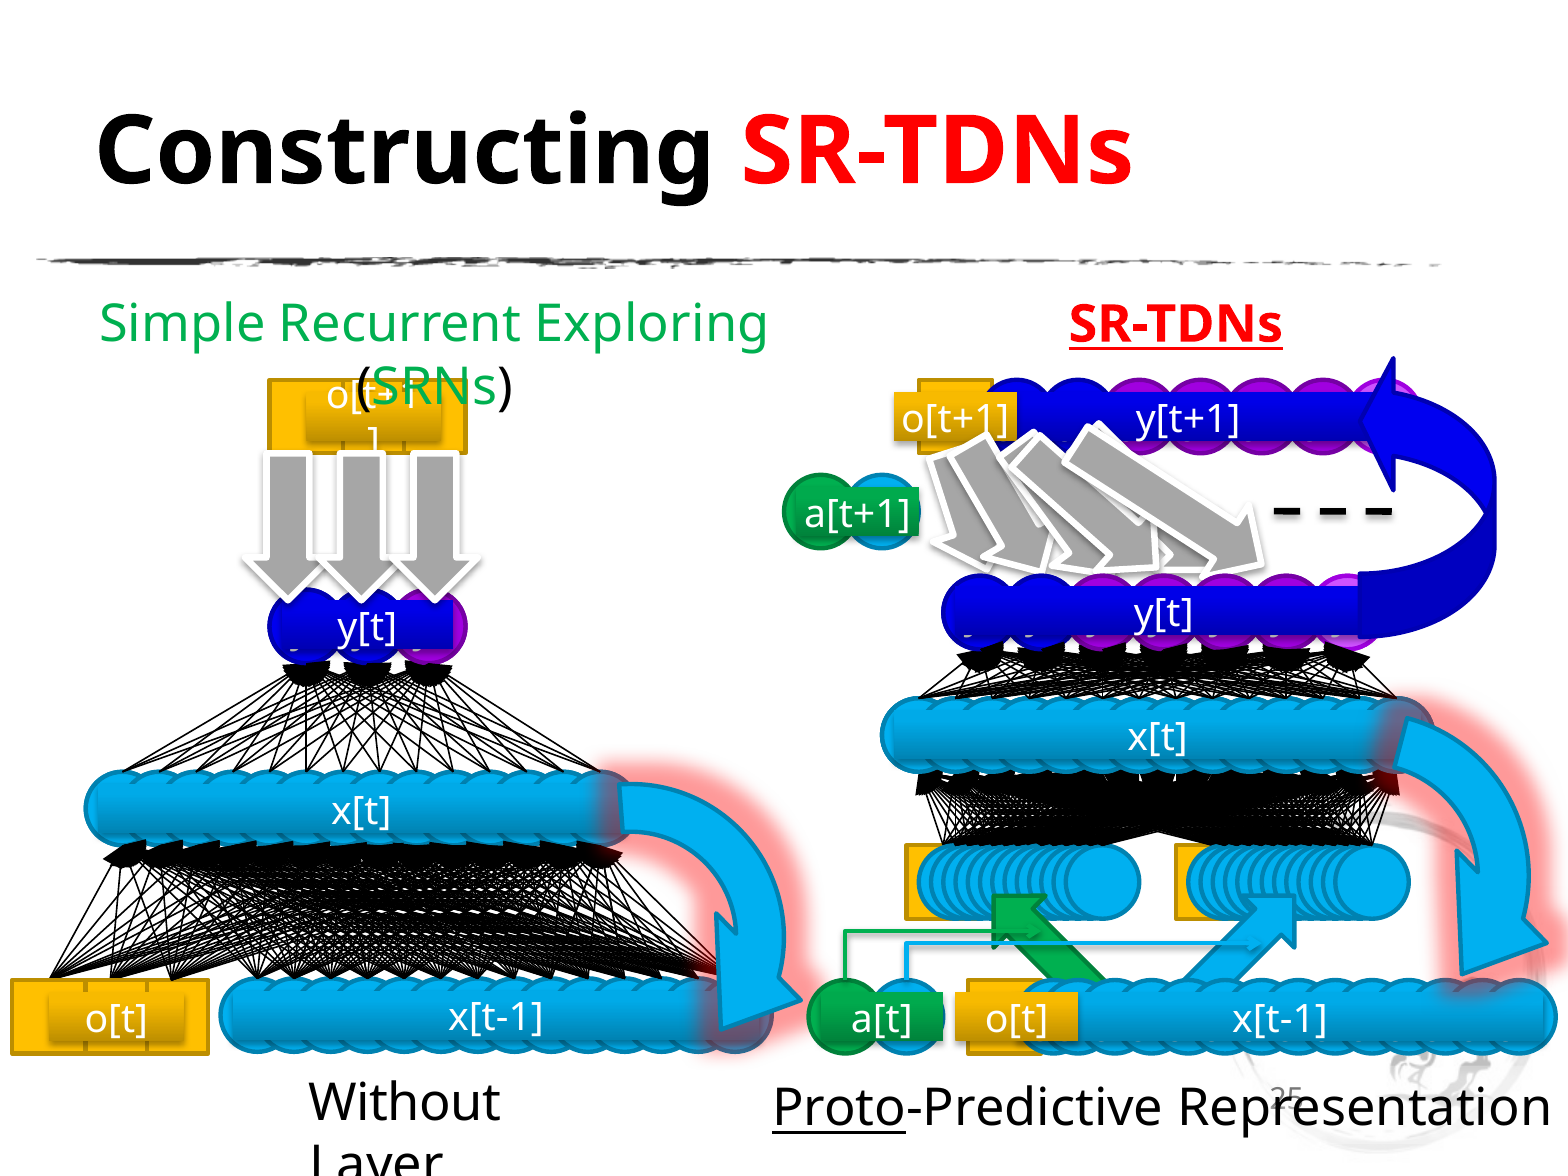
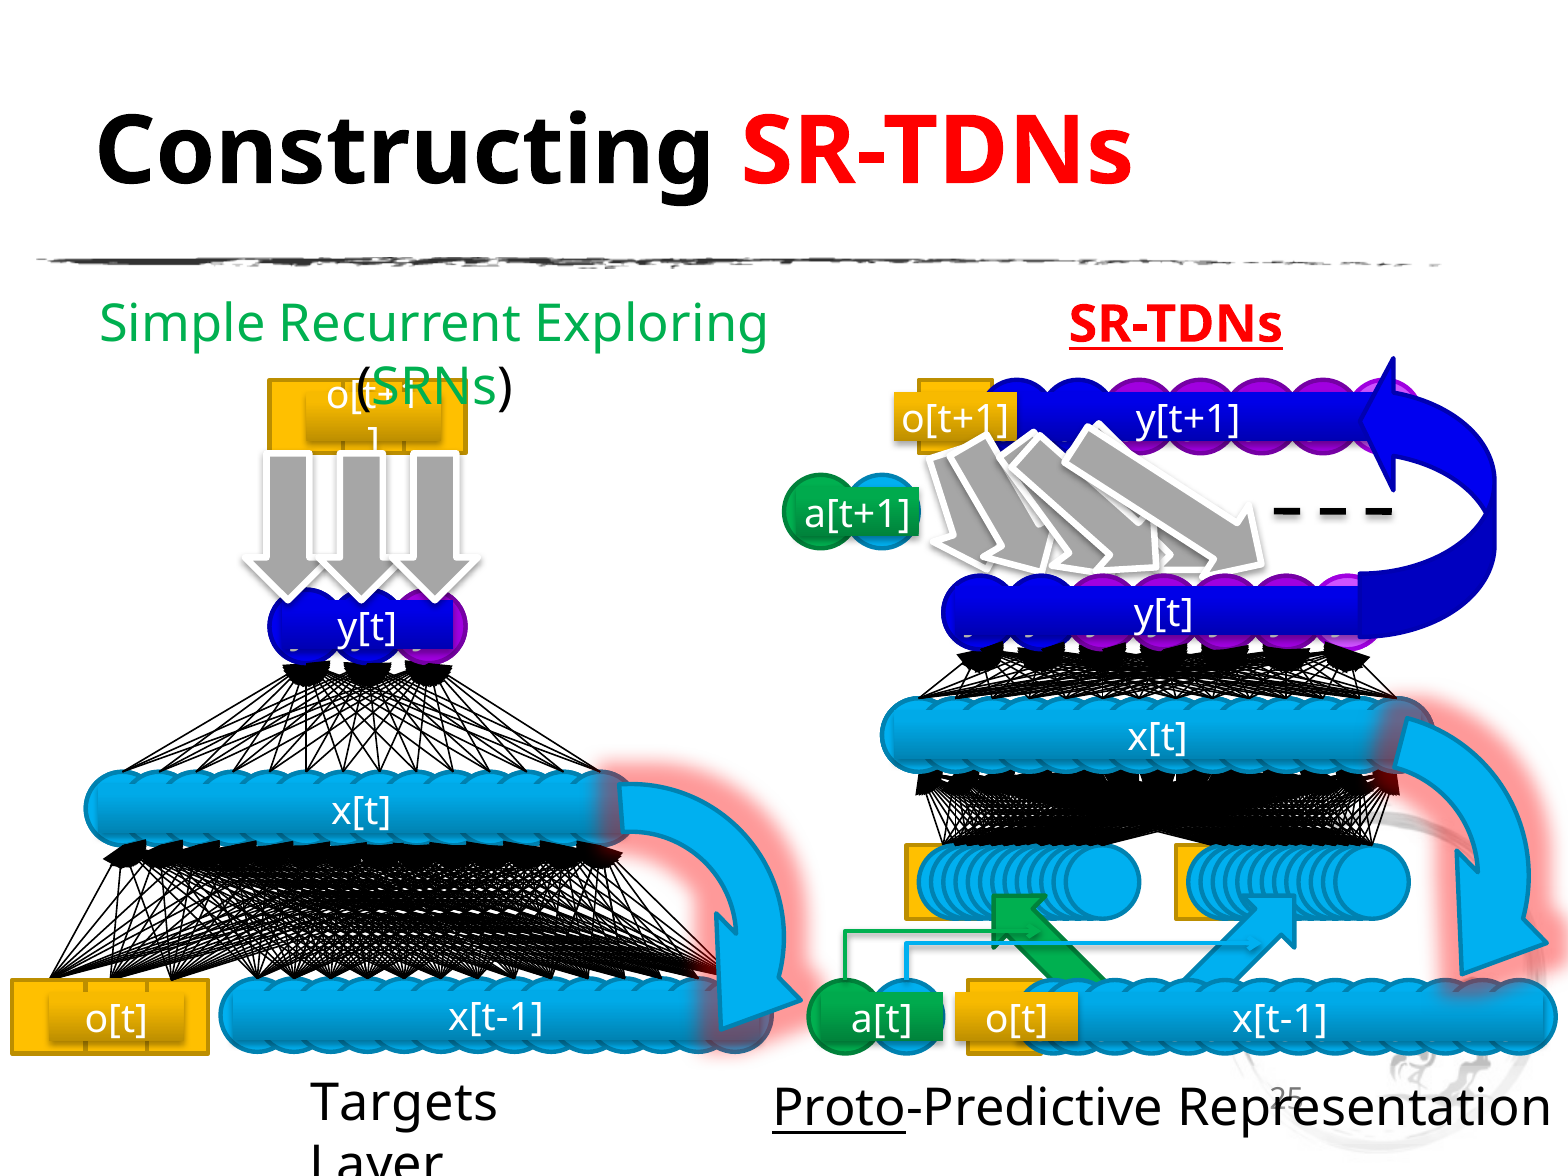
Without: Without -> Targets
